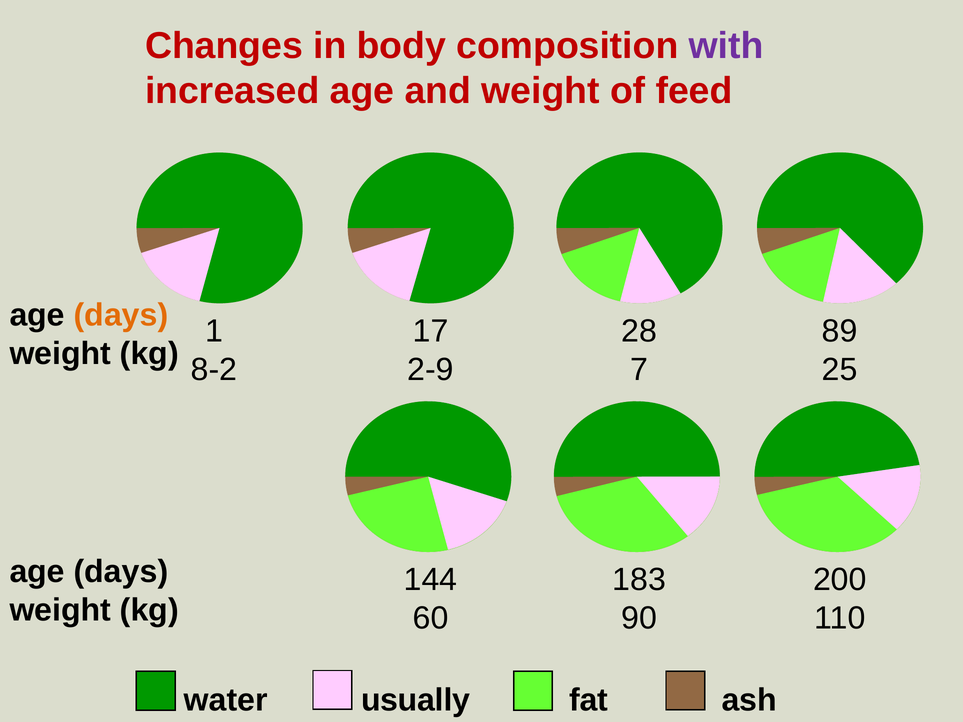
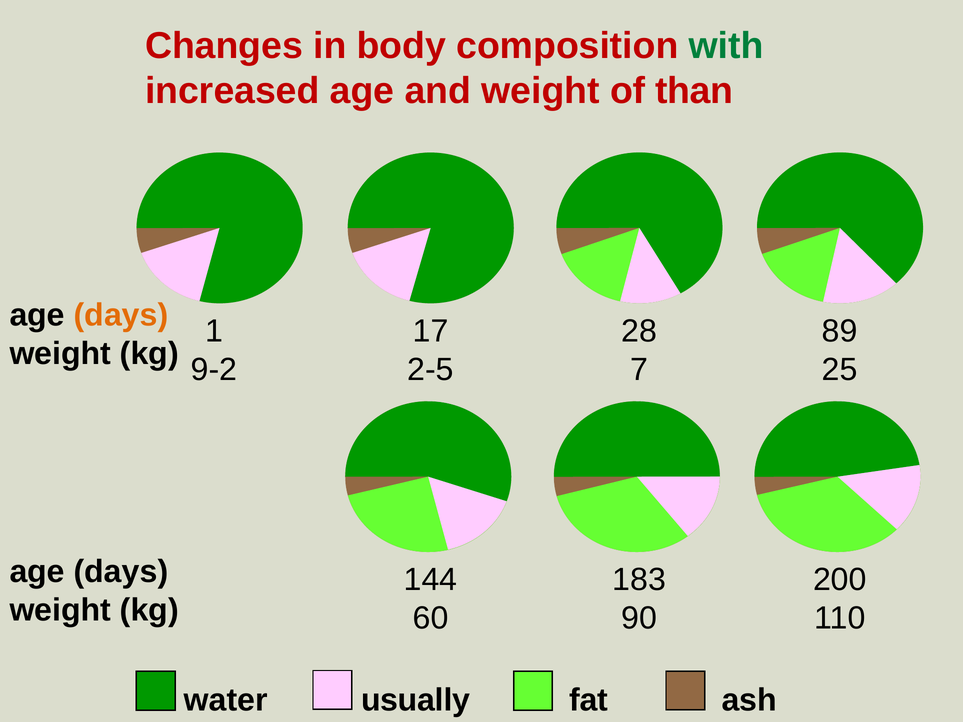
with colour: purple -> green
feed: feed -> than
8-2: 8-2 -> 9-2
2-9: 2-9 -> 2-5
